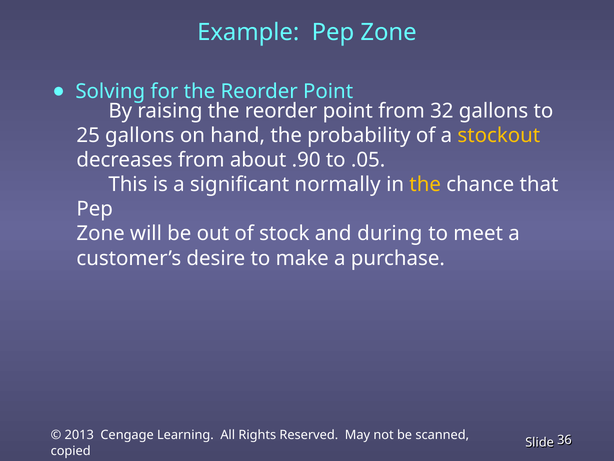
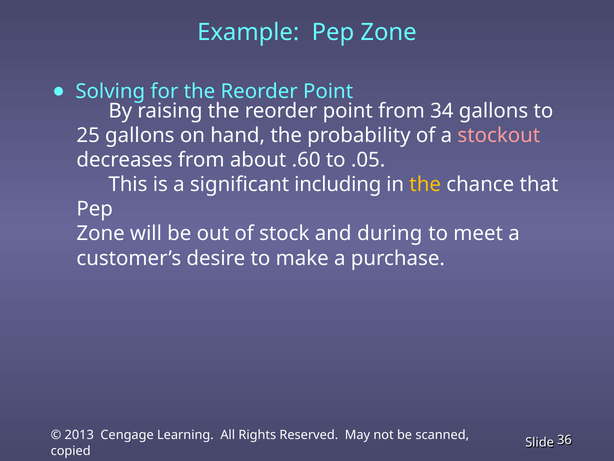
32: 32 -> 34
stockout colour: yellow -> pink
.90: .90 -> .60
normally: normally -> including
